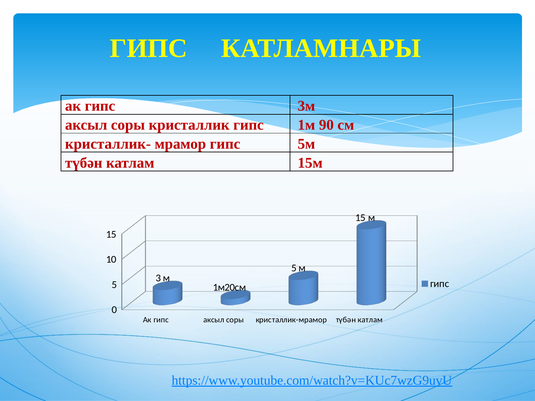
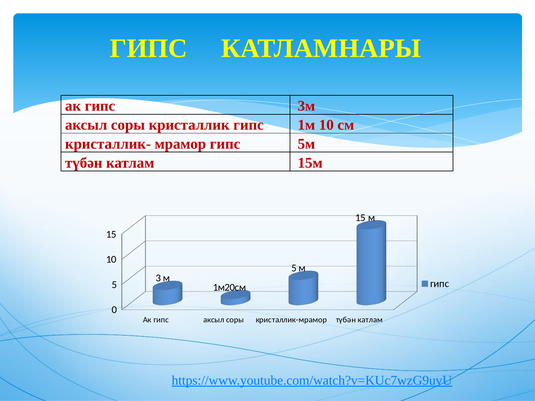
1м 90: 90 -> 10
